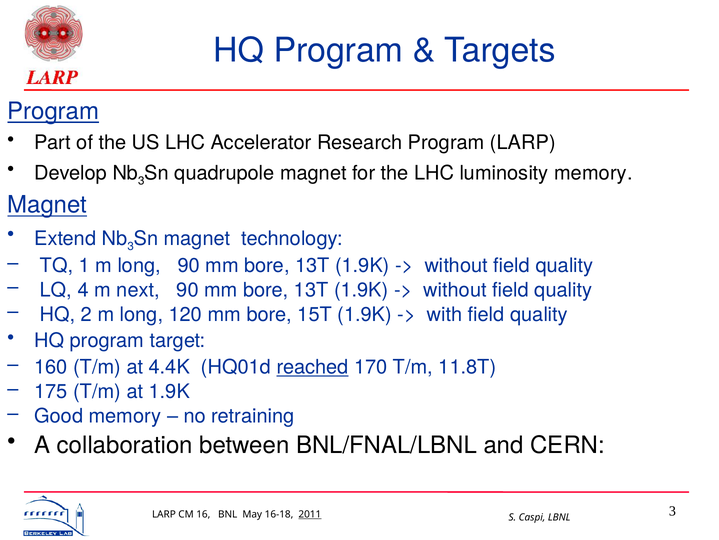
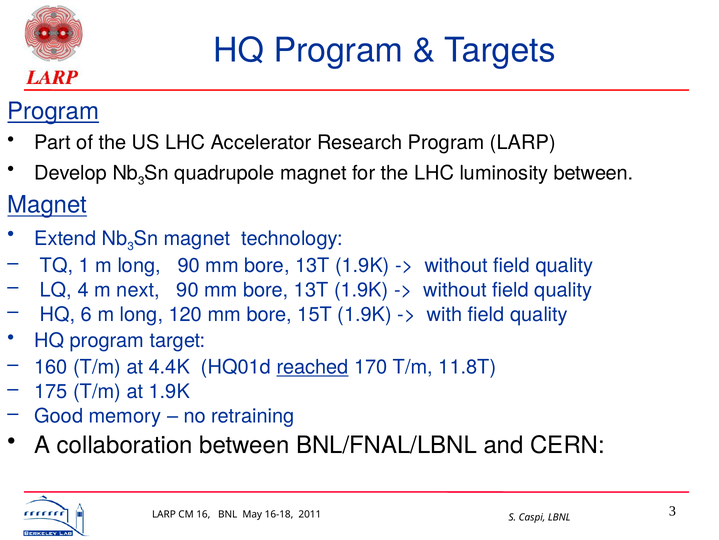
luminosity memory: memory -> between
2: 2 -> 6
2011 underline: present -> none
